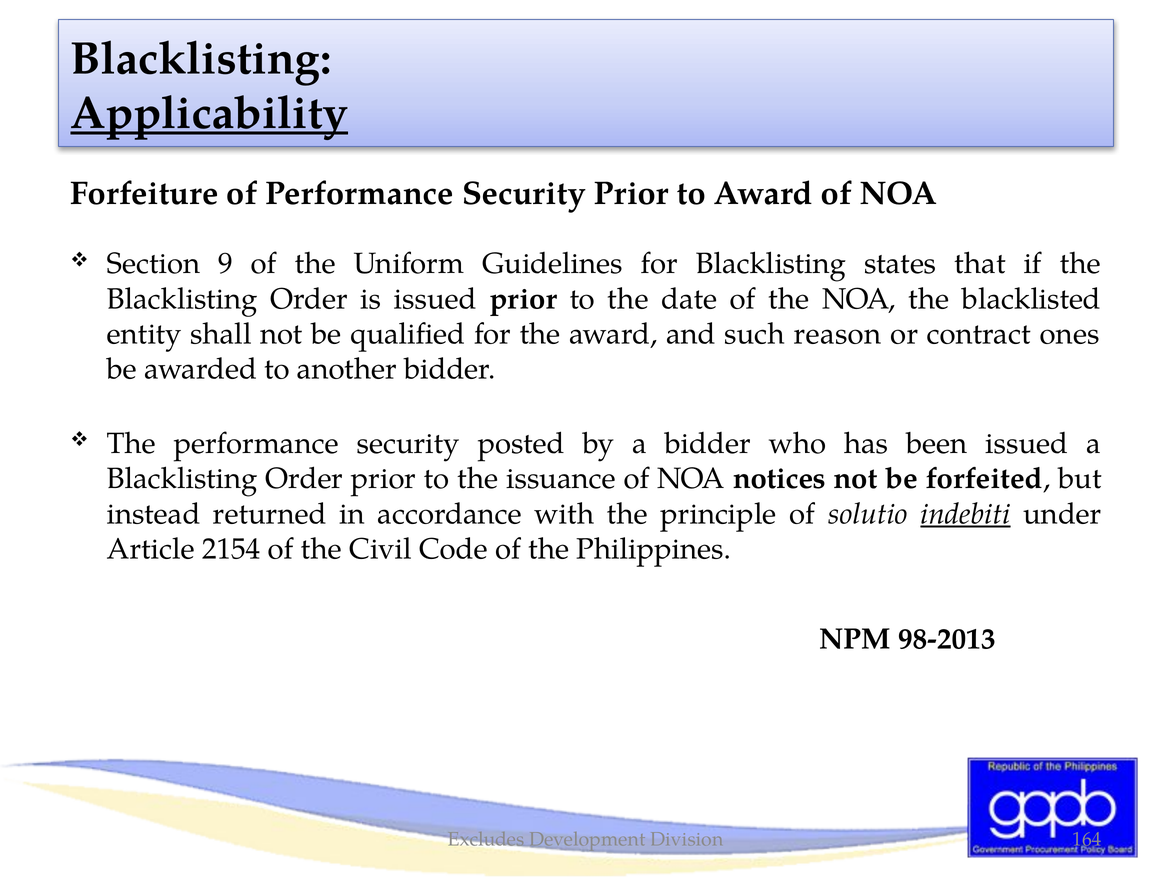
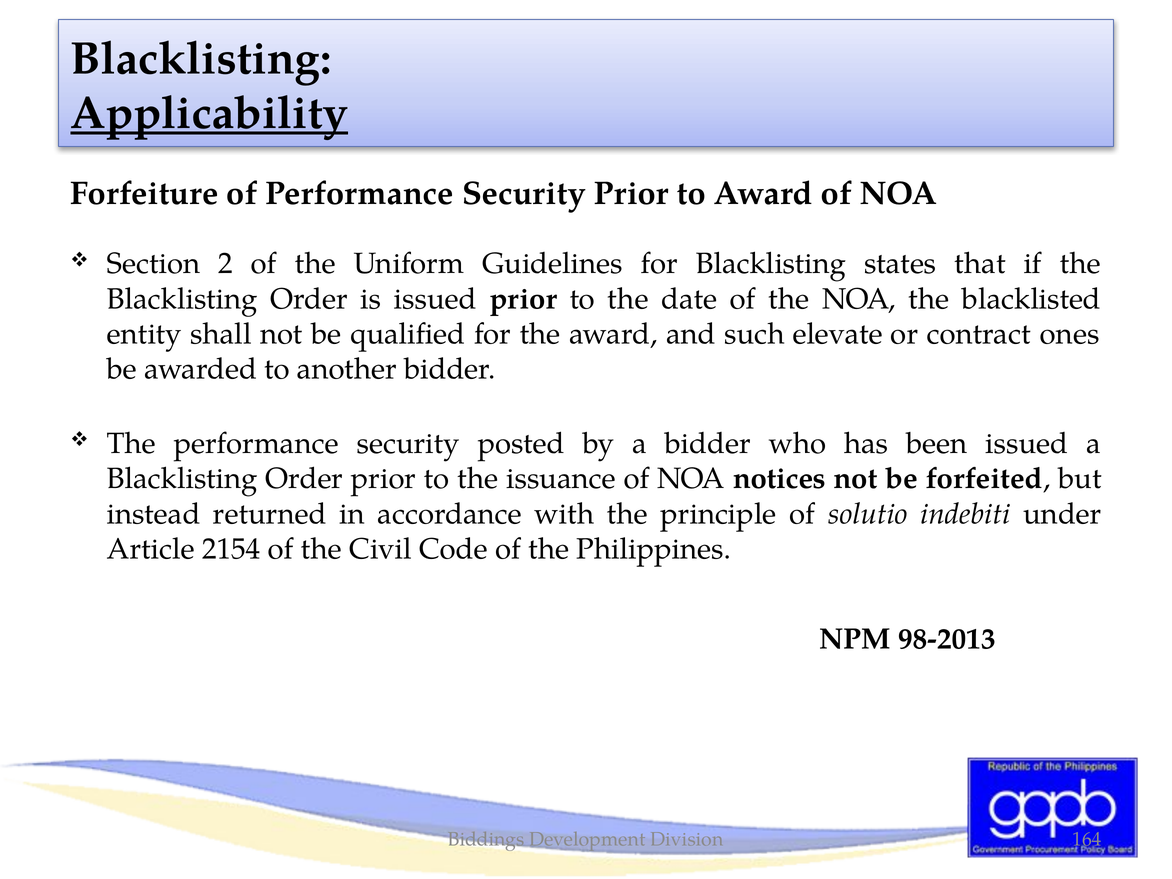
9: 9 -> 2
reason: reason -> elevate
indebiti underline: present -> none
Excludes: Excludes -> Biddings
